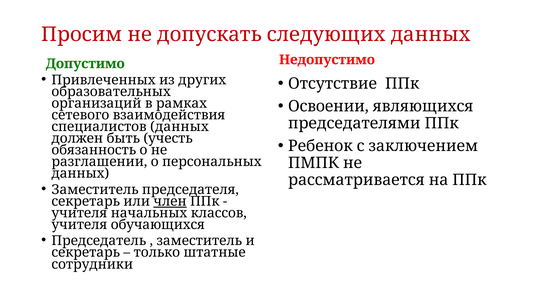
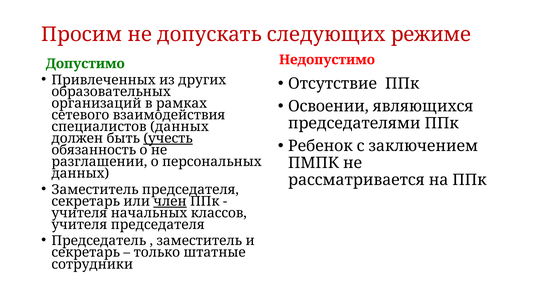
следующих данных: данных -> режиме
учесть underline: none -> present
учителя обучающихся: обучающихся -> председателя
